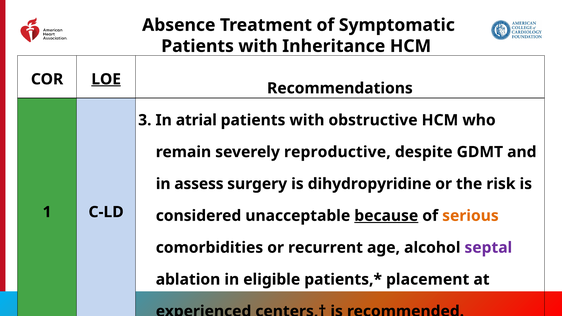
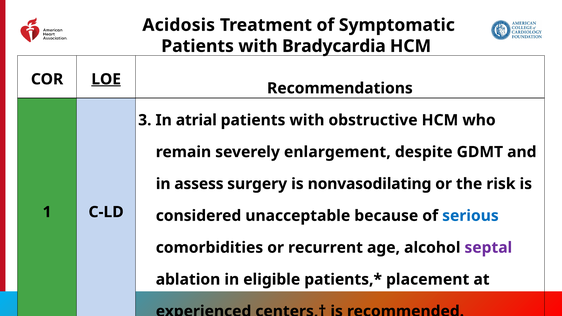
Absence: Absence -> Acidosis
Inheritance: Inheritance -> Bradycardia
reproductive: reproductive -> enlargement
dihydropyridine: dihydropyridine -> nonvasodilating
because underline: present -> none
serious colour: orange -> blue
